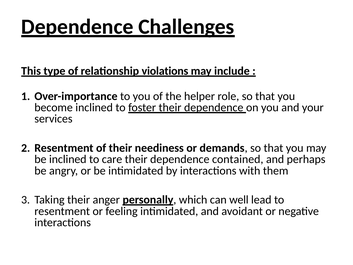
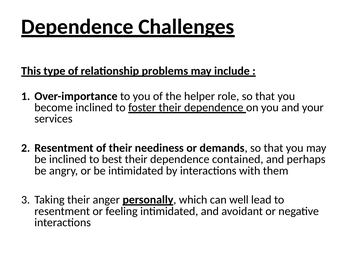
violations: violations -> problems
care: care -> best
